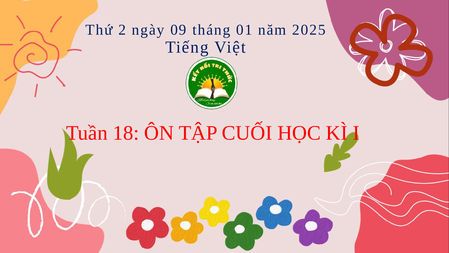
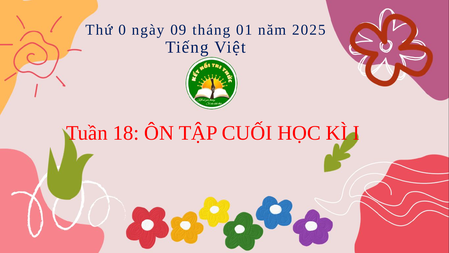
2: 2 -> 0
